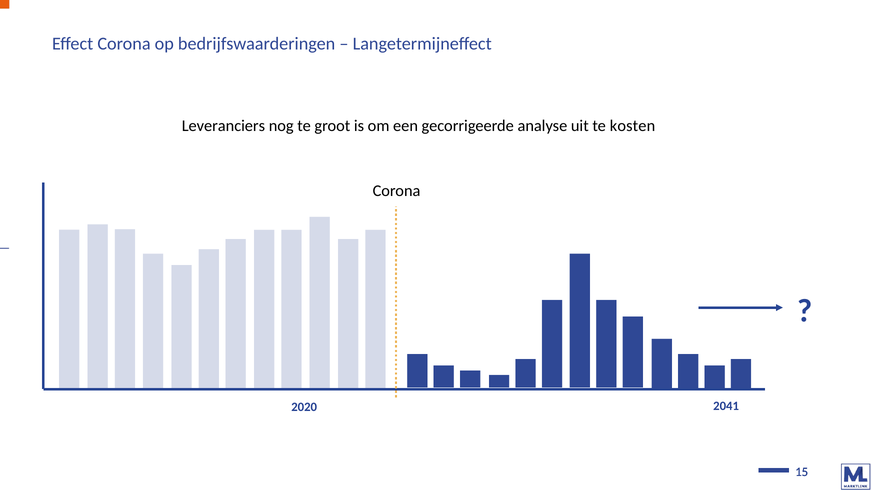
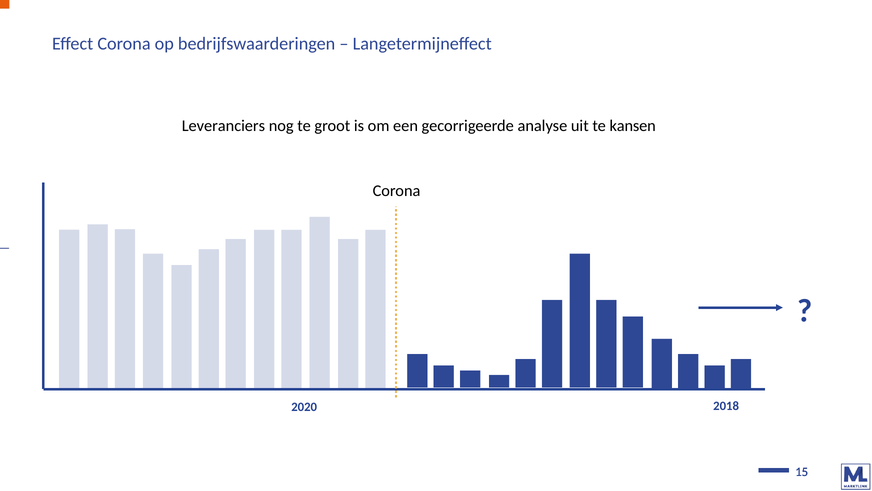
kosten: kosten -> kansen
2041: 2041 -> 2018
